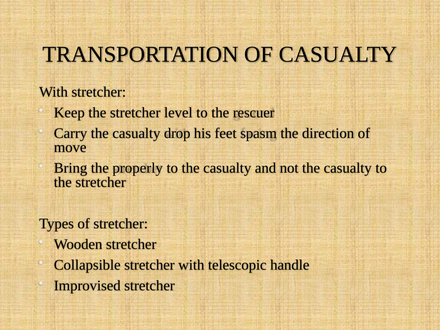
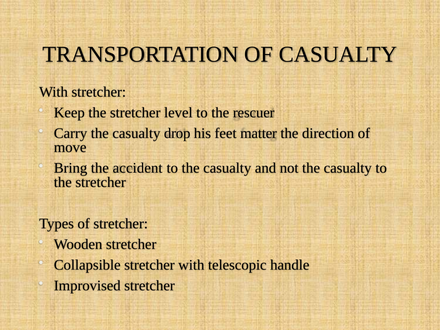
spasm: spasm -> matter
properly: properly -> accident
